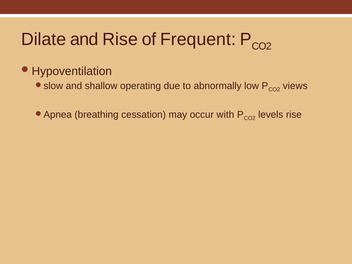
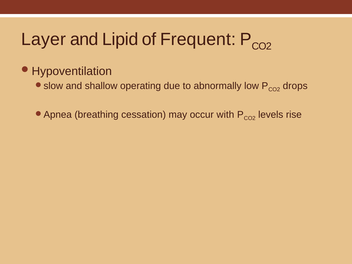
Dilate: Dilate -> Layer
and Rise: Rise -> Lipid
views: views -> drops
